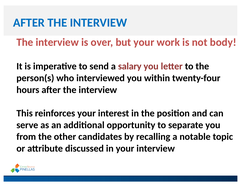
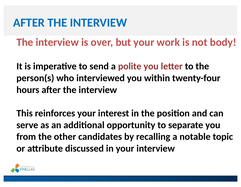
salary: salary -> polite
